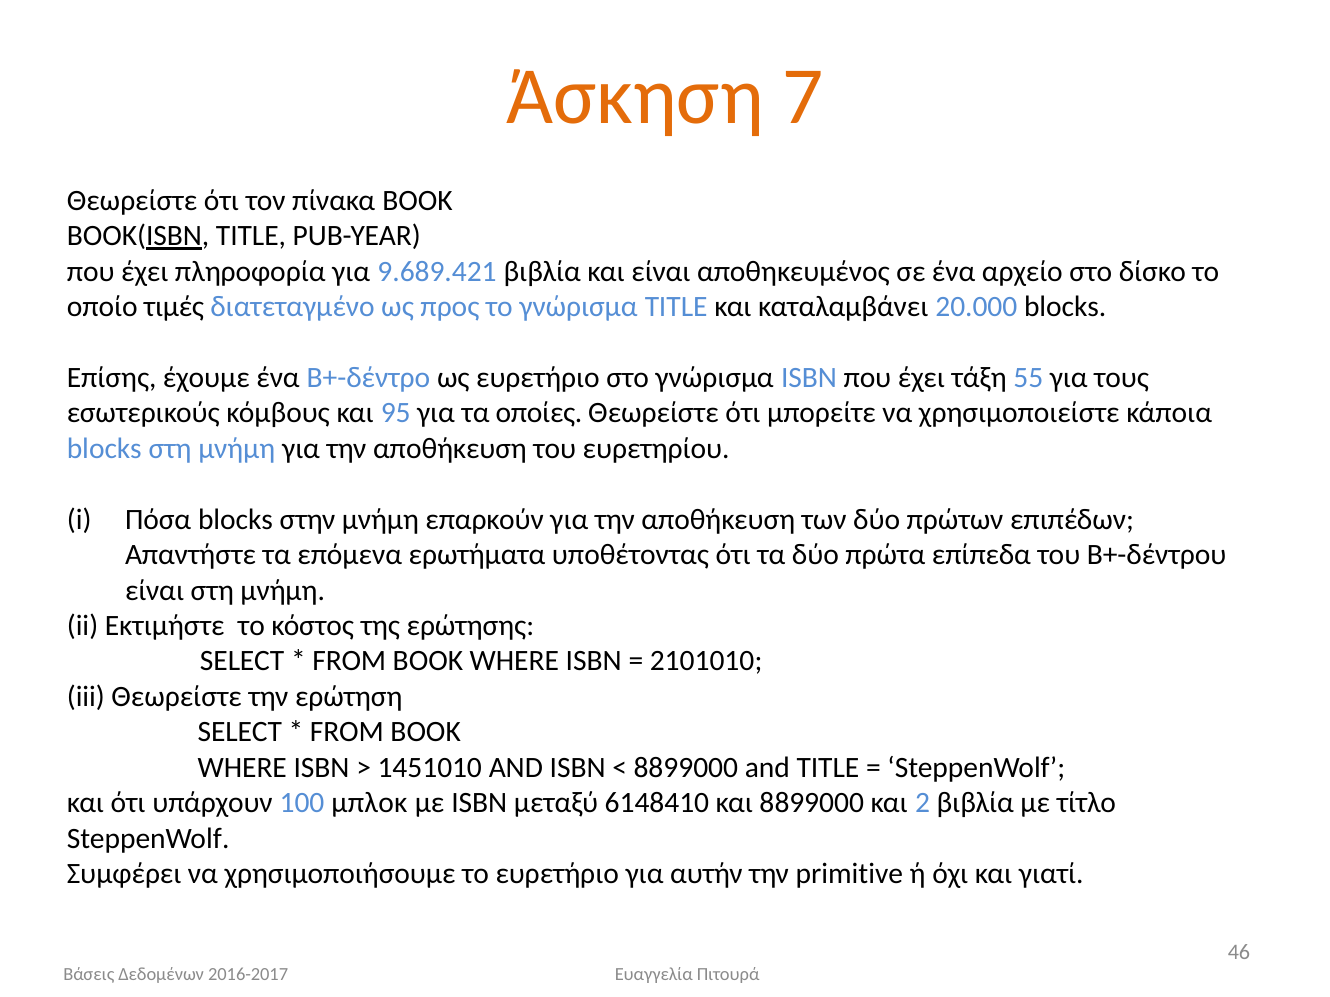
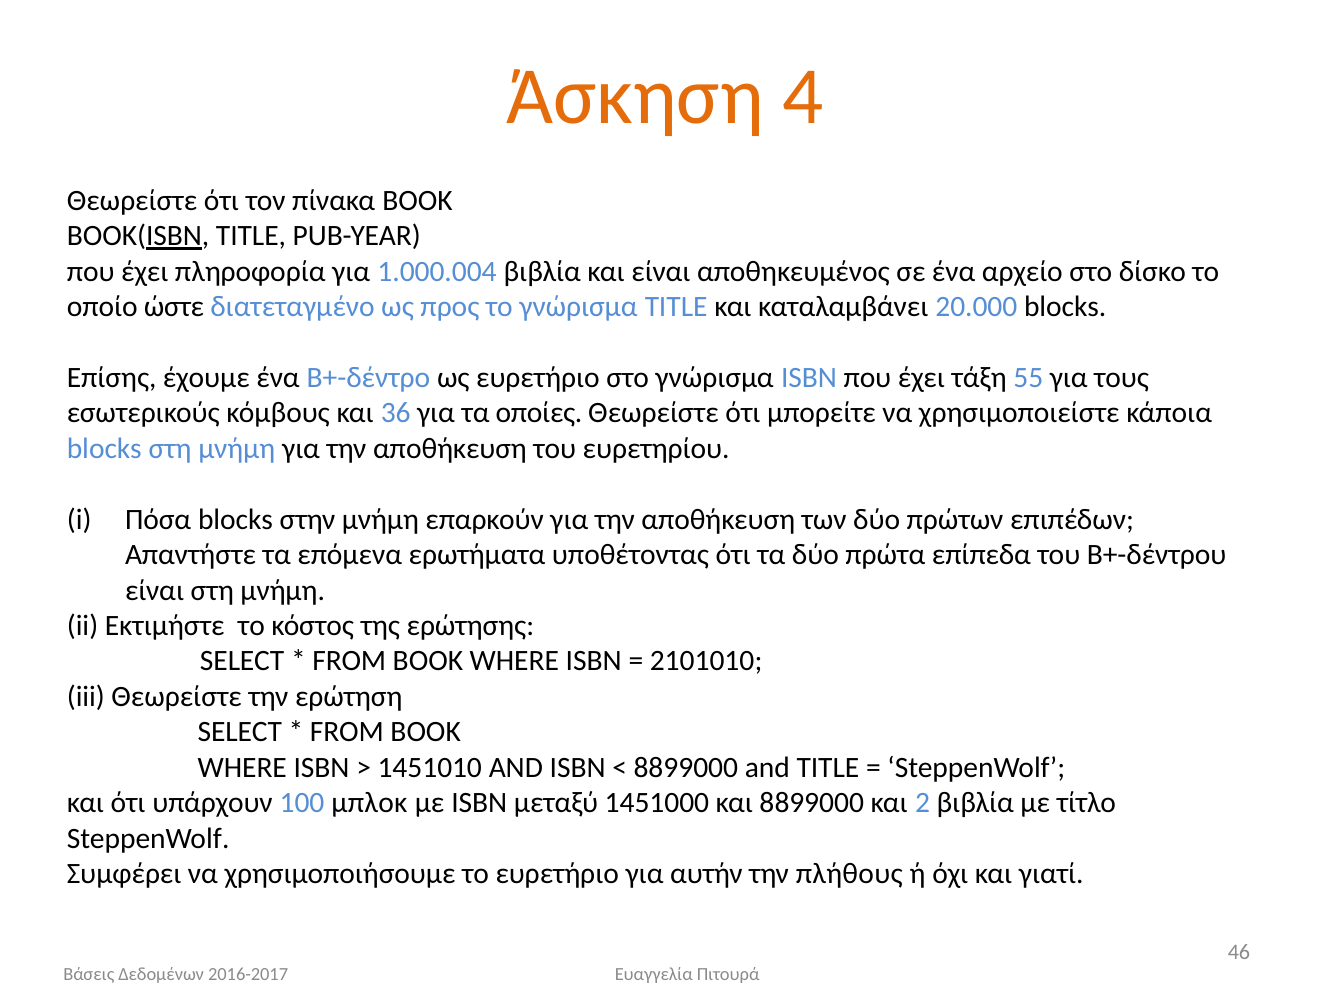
7: 7 -> 4
9.689.421: 9.689.421 -> 1.000.004
τιμές: τιμές -> ώστε
95: 95 -> 36
6148410: 6148410 -> 1451000
primitive: primitive -> πλήθους
